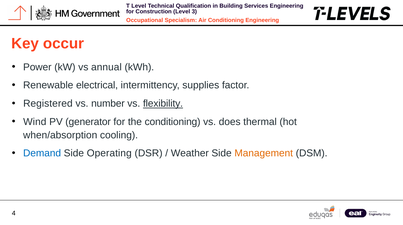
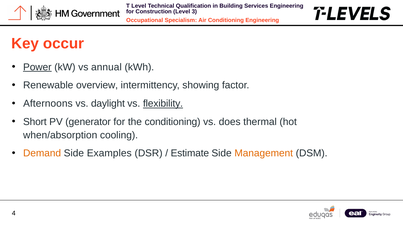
Power underline: none -> present
electrical: electrical -> overview
supplies: supplies -> showing
Registered: Registered -> Afternoons
number: number -> daylight
Wind: Wind -> Short
Demand colour: blue -> orange
Operating: Operating -> Examples
Weather: Weather -> Estimate
